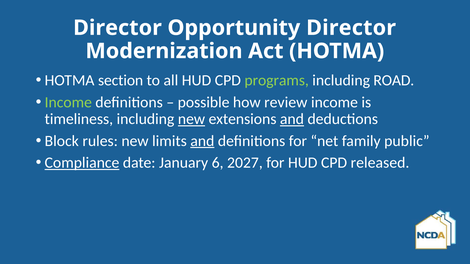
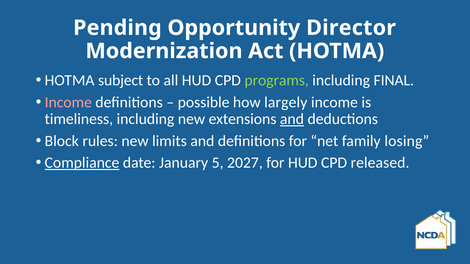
Director at (117, 28): Director -> Pending
section: section -> subject
ROAD: ROAD -> FINAL
Income at (68, 102) colour: light green -> pink
review: review -> largely
new at (191, 119) underline: present -> none
and at (202, 141) underline: present -> none
public: public -> losing
6: 6 -> 5
